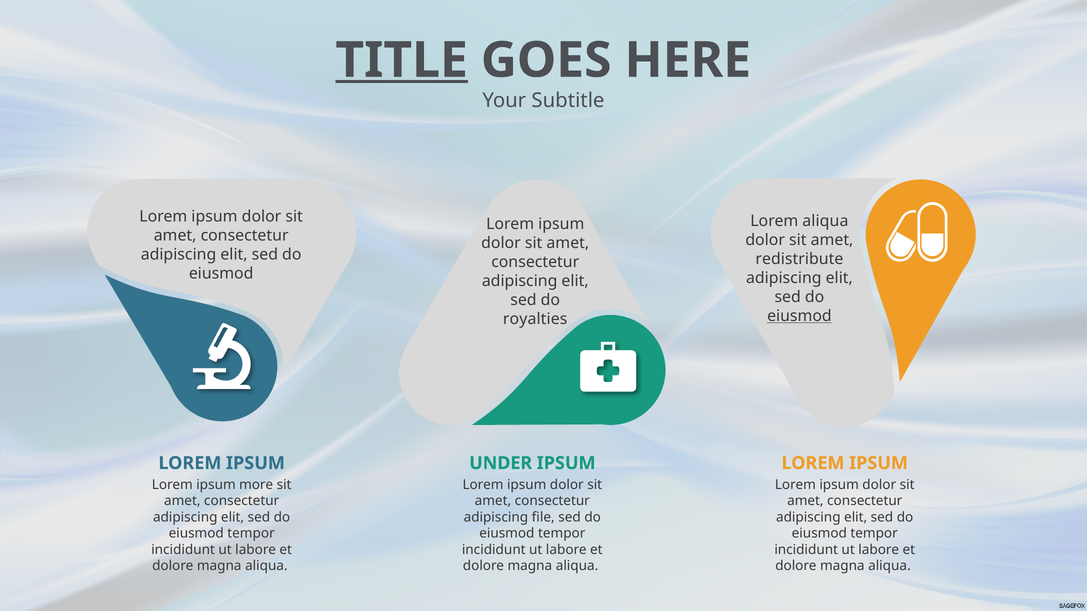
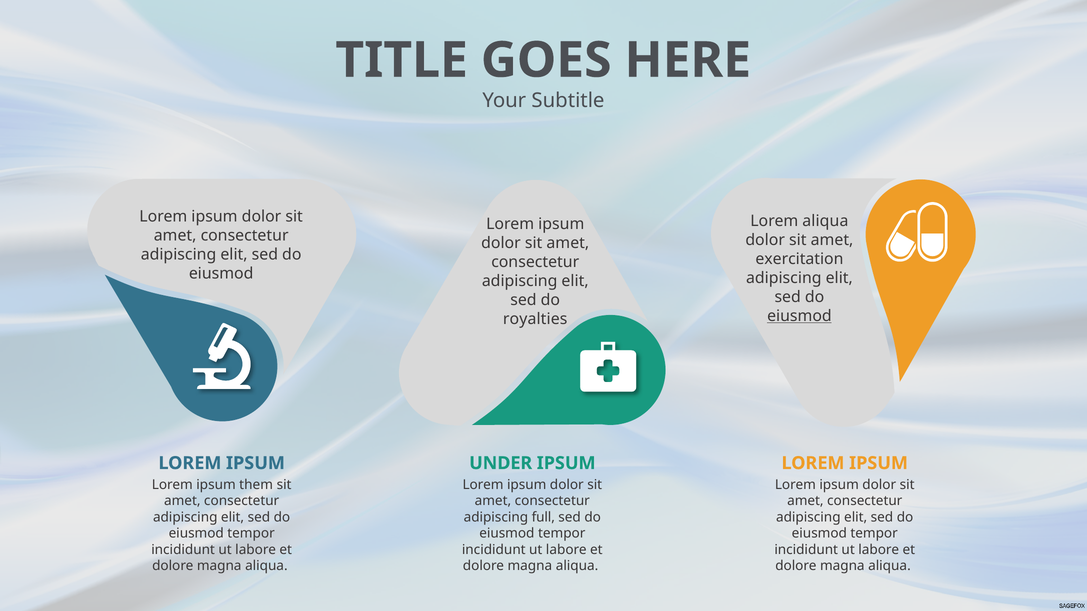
TITLE underline: present -> none
redistribute: redistribute -> exercitation
more: more -> them
file: file -> full
